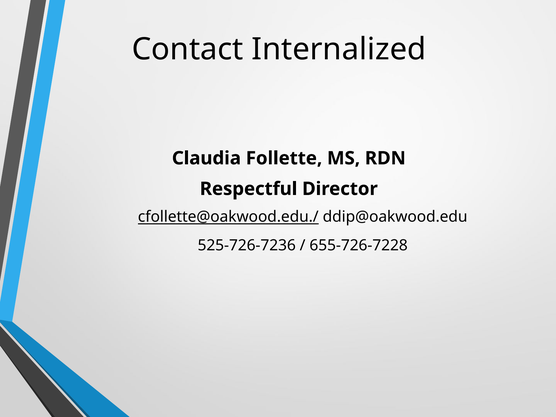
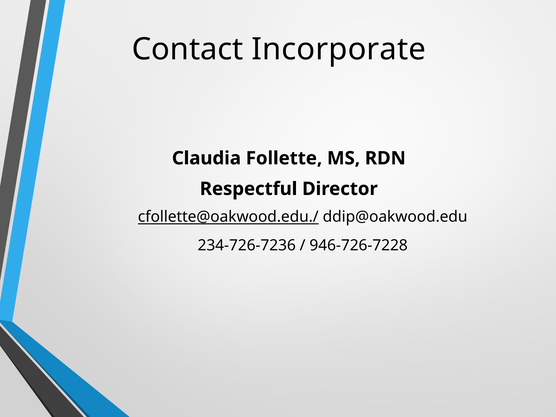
Internalized: Internalized -> Incorporate
525-726-7236: 525-726-7236 -> 234-726-7236
655-726-7228: 655-726-7228 -> 946-726-7228
